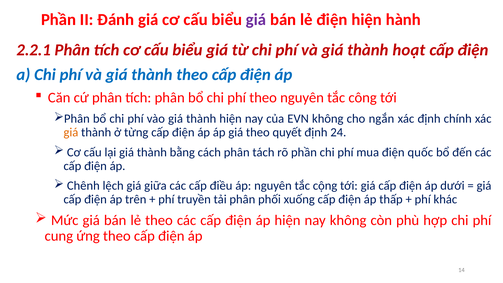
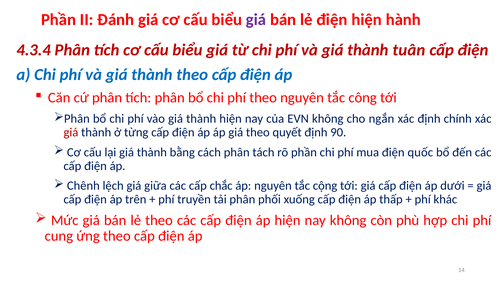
2.2.1: 2.2.1 -> 4.3.4
hoạt: hoạt -> tuân
giá at (71, 132) colour: orange -> red
24: 24 -> 90
điều: điều -> chắc
